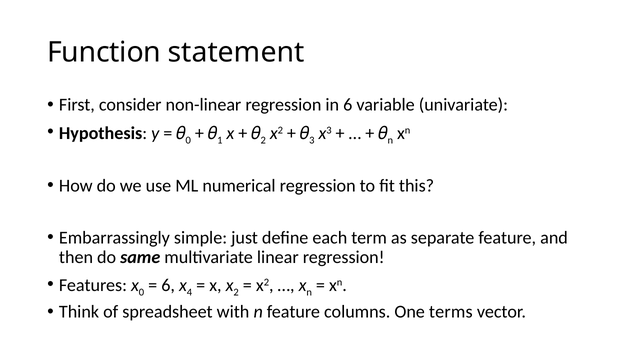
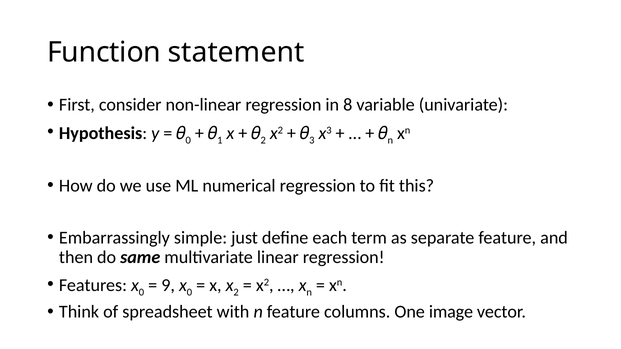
in 6: 6 -> 8
6 at (168, 286): 6 -> 9
4 at (189, 293): 4 -> 0
terms: terms -> image
